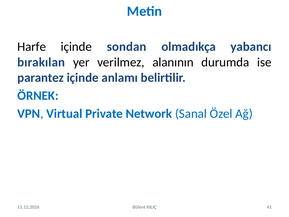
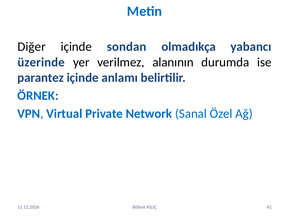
Harfe: Harfe -> Diğer
bırakılan: bırakılan -> üzerinde
